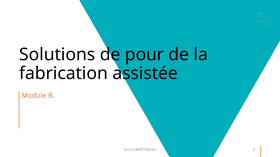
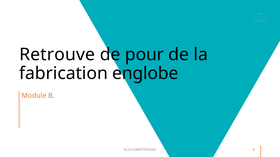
Solutions: Solutions -> Retrouve
assistée: assistée -> englobe
